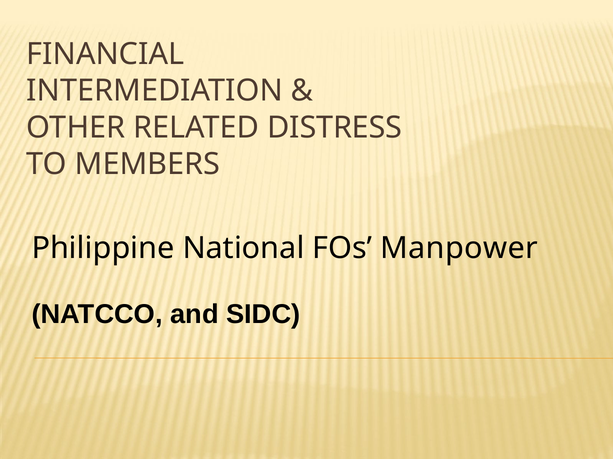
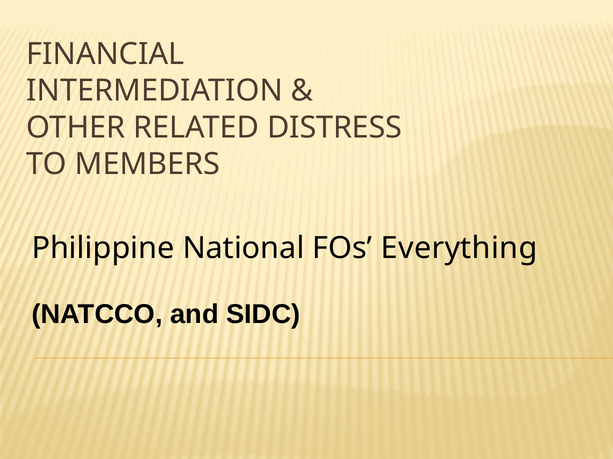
Manpower: Manpower -> Everything
